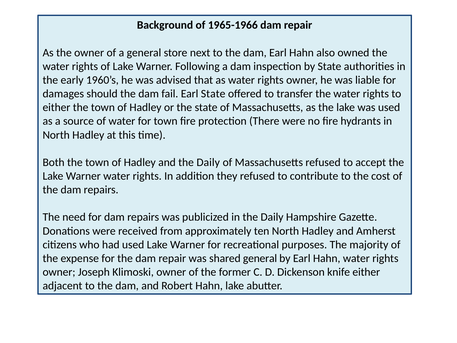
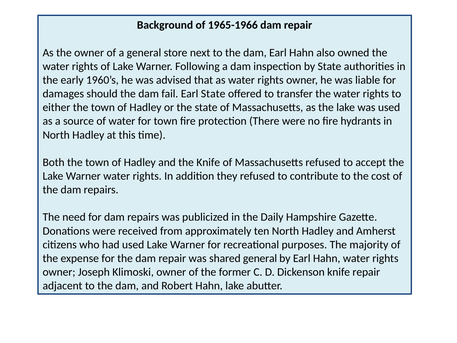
and the Daily: Daily -> Knife
knife either: either -> repair
